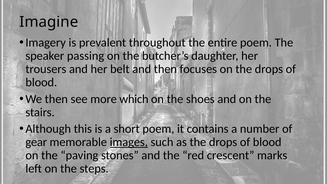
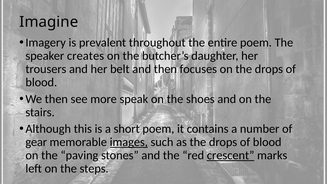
passing: passing -> creates
which: which -> speak
crescent underline: none -> present
